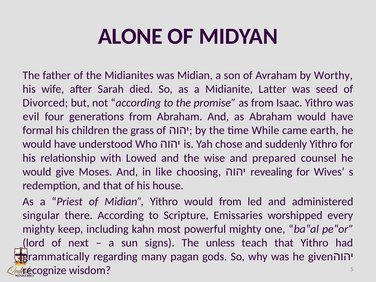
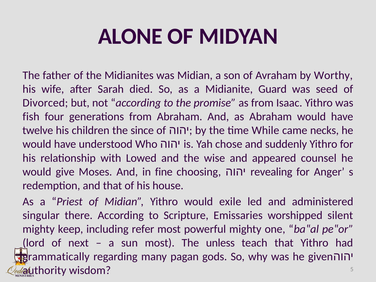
Latter: Latter -> Guard
evil: evil -> fish
formal: formal -> twelve
grass: grass -> since
earth: earth -> necks
prepared: prepared -> appeared
like: like -> fine
Wives: Wives -> Anger
would from: from -> exile
every: every -> silent
kahn: kahn -> refer
sun signs: signs -> most
recognize: recognize -> authority
